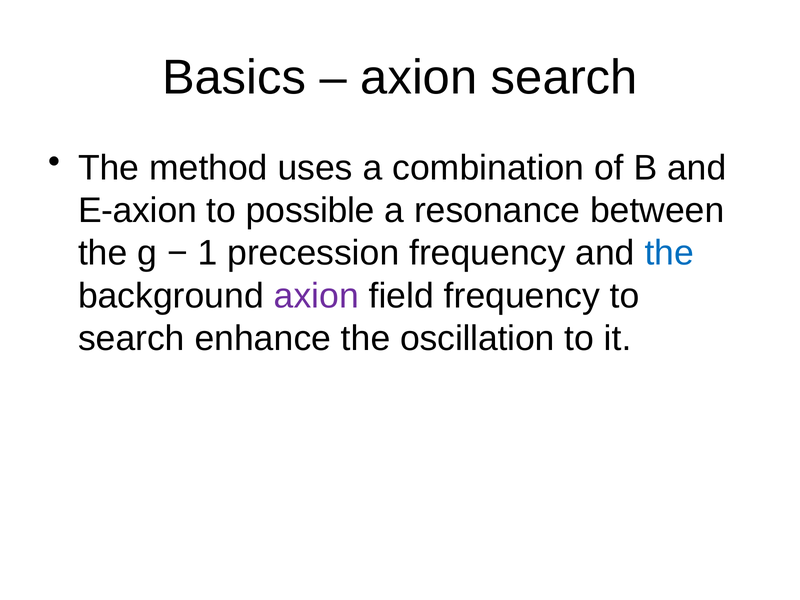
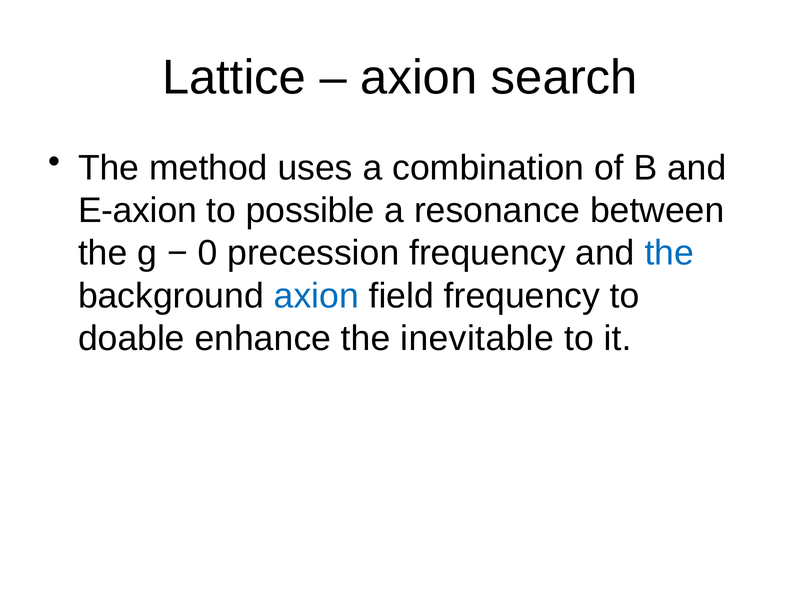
Basics: Basics -> Lattice
1: 1 -> 0
axion at (316, 296) colour: purple -> blue
search at (131, 339): search -> doable
oscillation: oscillation -> inevitable
